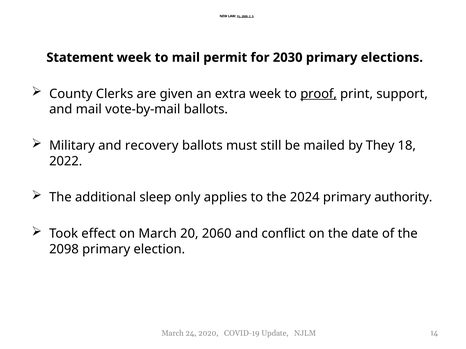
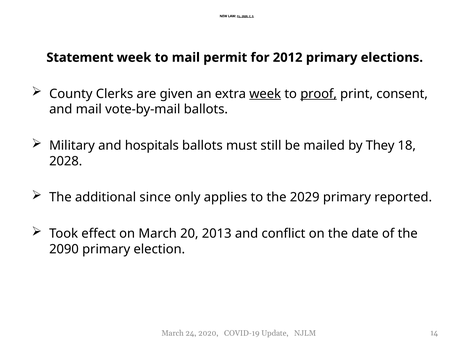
2030: 2030 -> 2012
week at (265, 94) underline: none -> present
support: support -> consent
recovery: recovery -> hospitals
2022: 2022 -> 2028
sleep: sleep -> since
2024: 2024 -> 2029
authority: authority -> reported
2060: 2060 -> 2013
2098: 2098 -> 2090
